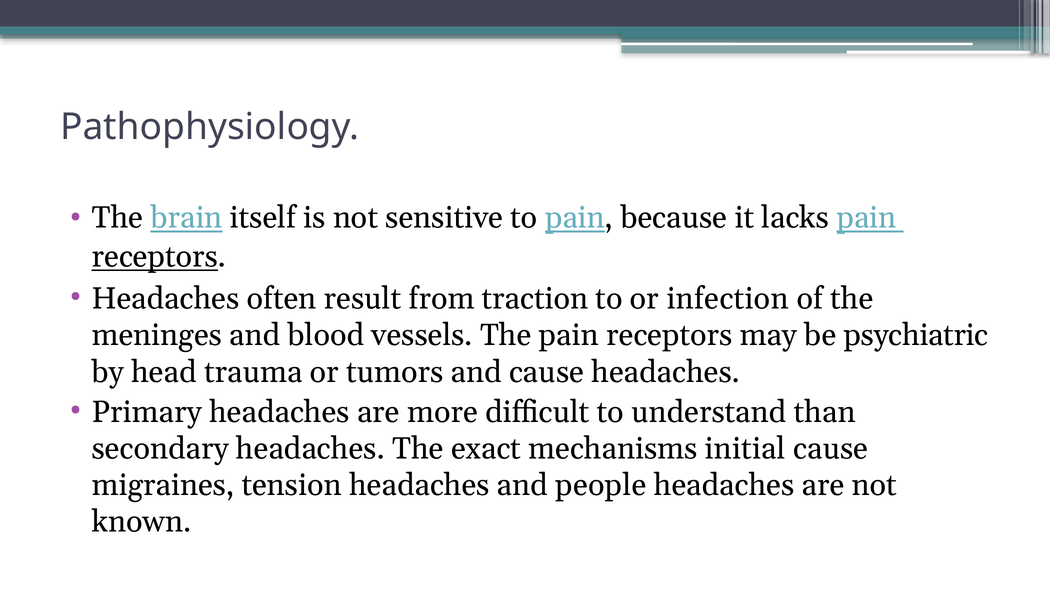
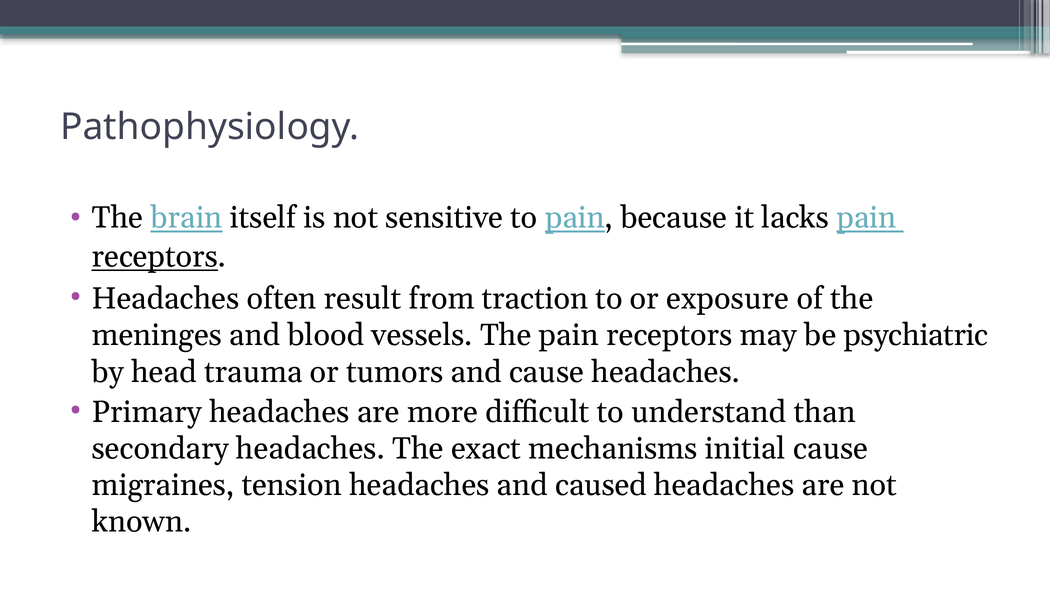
infection: infection -> exposure
people: people -> caused
